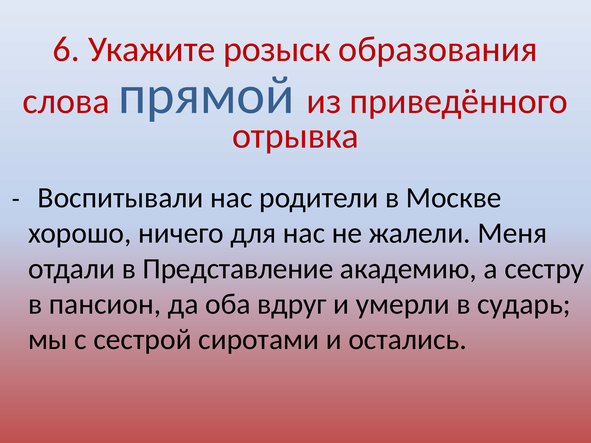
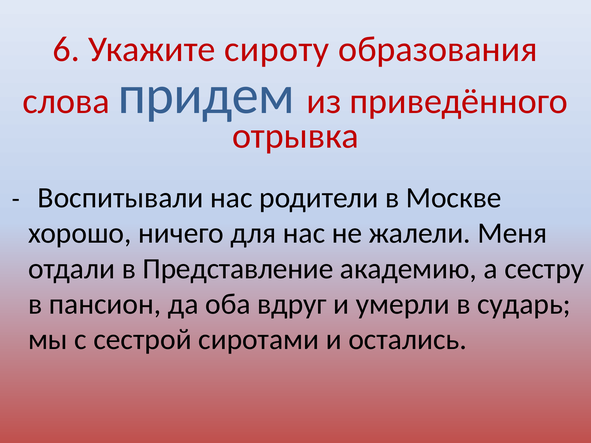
розыск: розыск -> сироту
прямой: прямой -> придем
